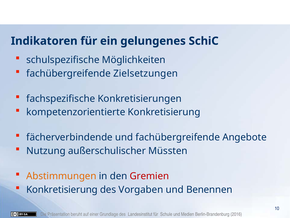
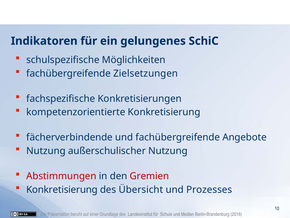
außerschulischer Müssten: Müssten -> Nutzung
Abstimmungen colour: orange -> red
Vorgaben: Vorgaben -> Übersicht
Benennen: Benennen -> Prozesses
